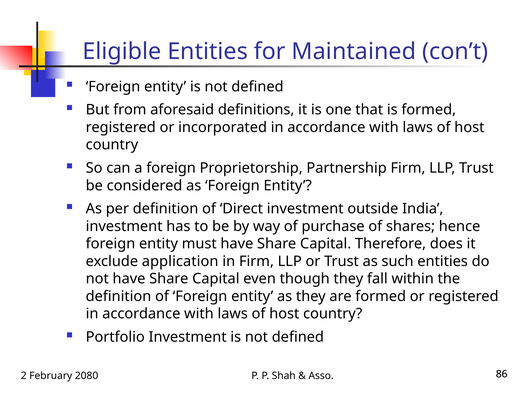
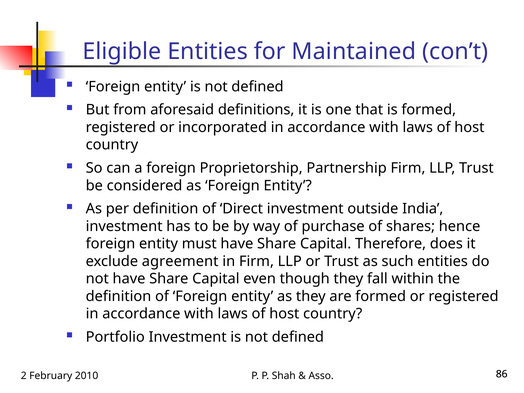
application: application -> agreement
2080: 2080 -> 2010
